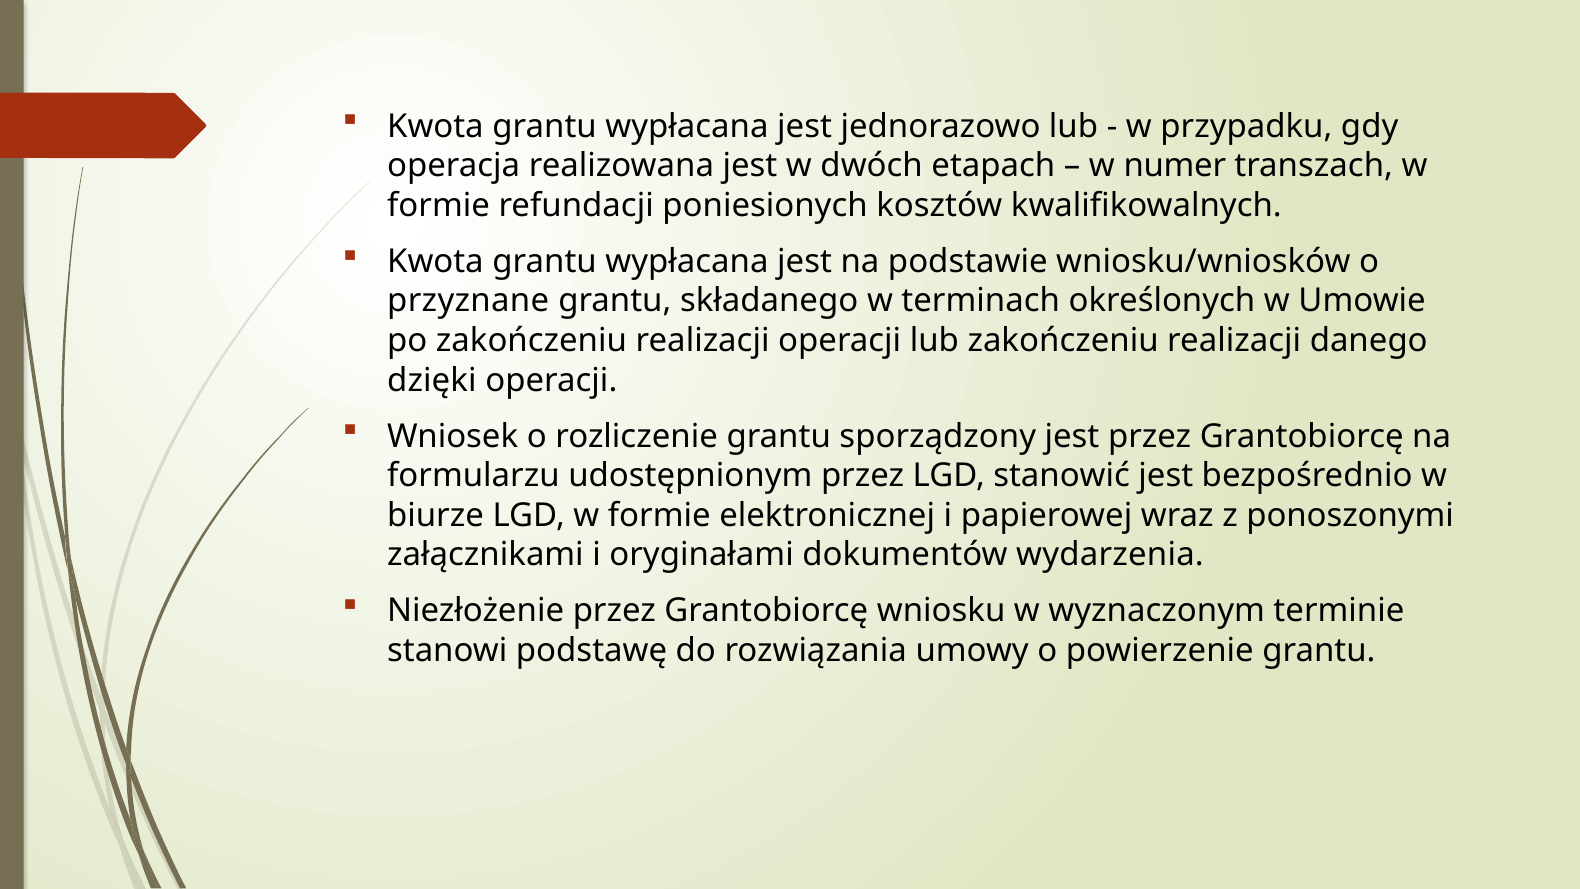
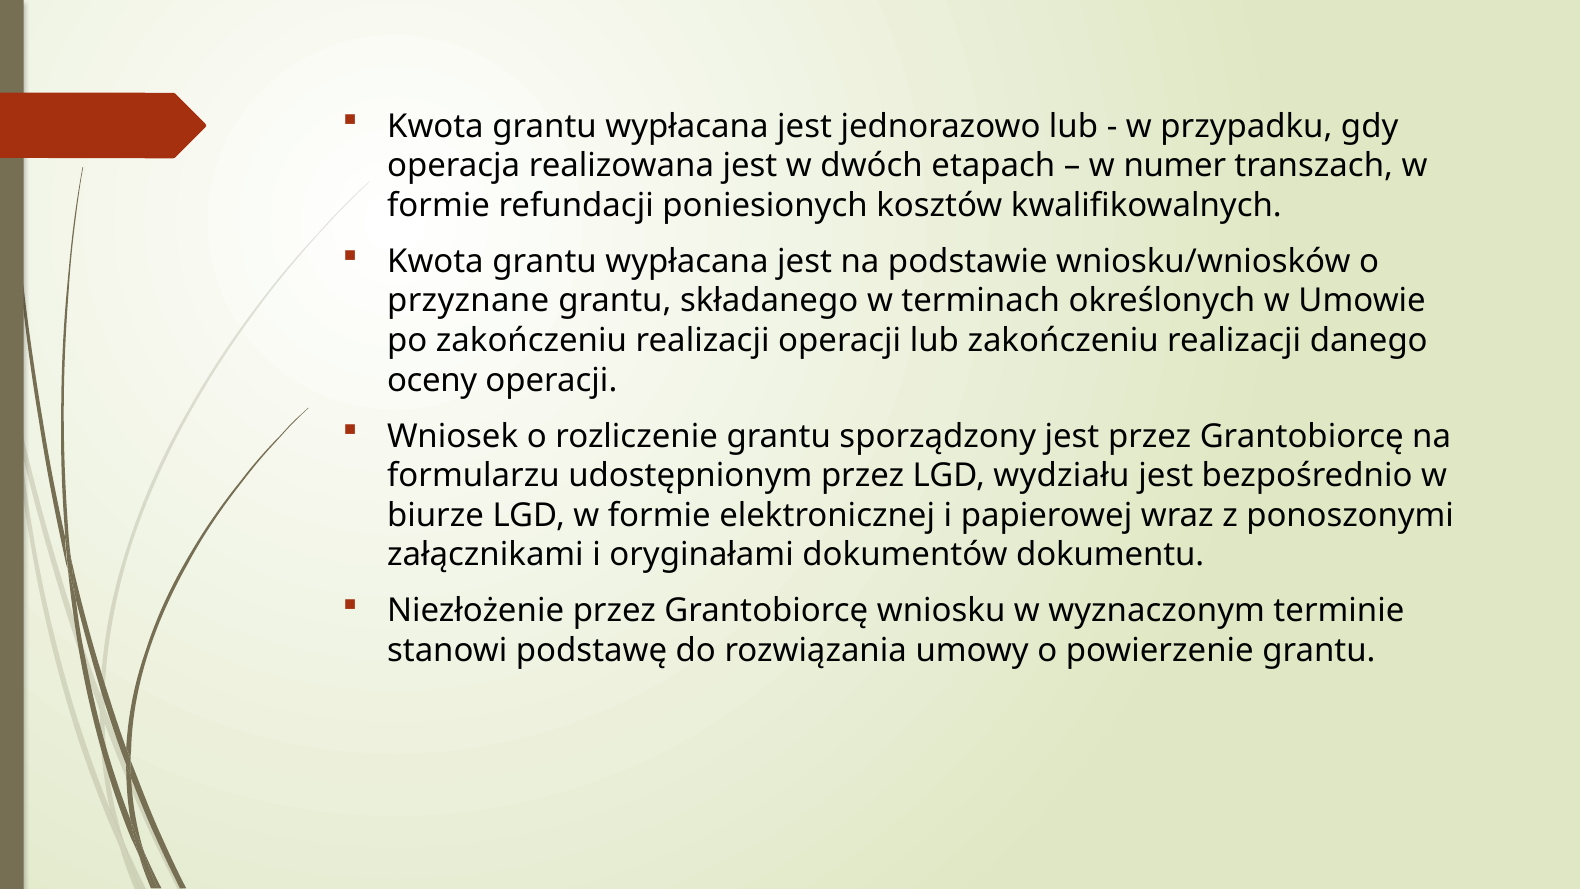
dzięki: dzięki -> oceny
stanowić: stanowić -> wydziału
wydarzenia: wydarzenia -> dokumentu
